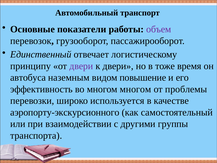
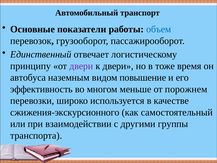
объем colour: purple -> blue
многом многом: многом -> меньше
проблемы: проблемы -> порожнем
аэропорту-экскурсионного: аэропорту-экскурсионного -> сжижения-экскурсионного
